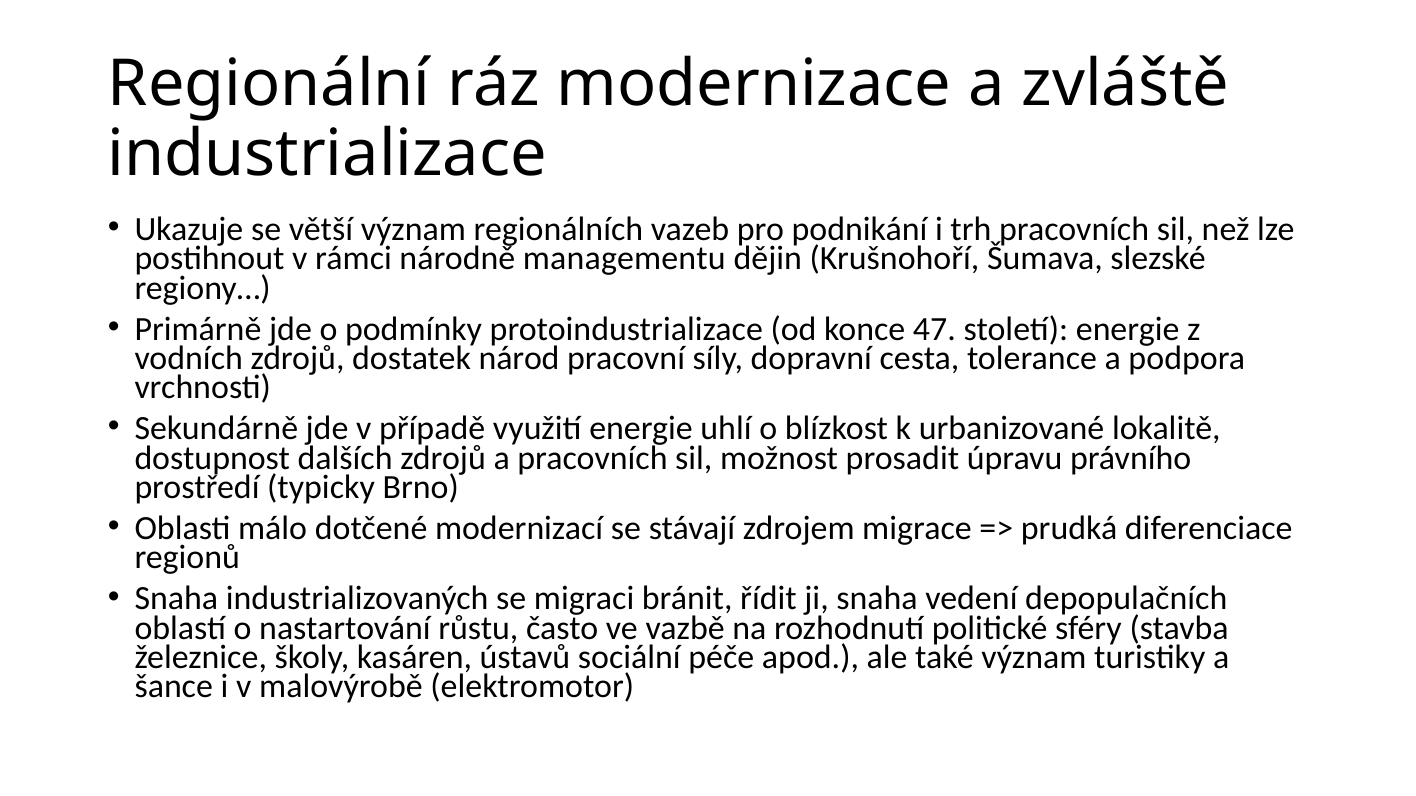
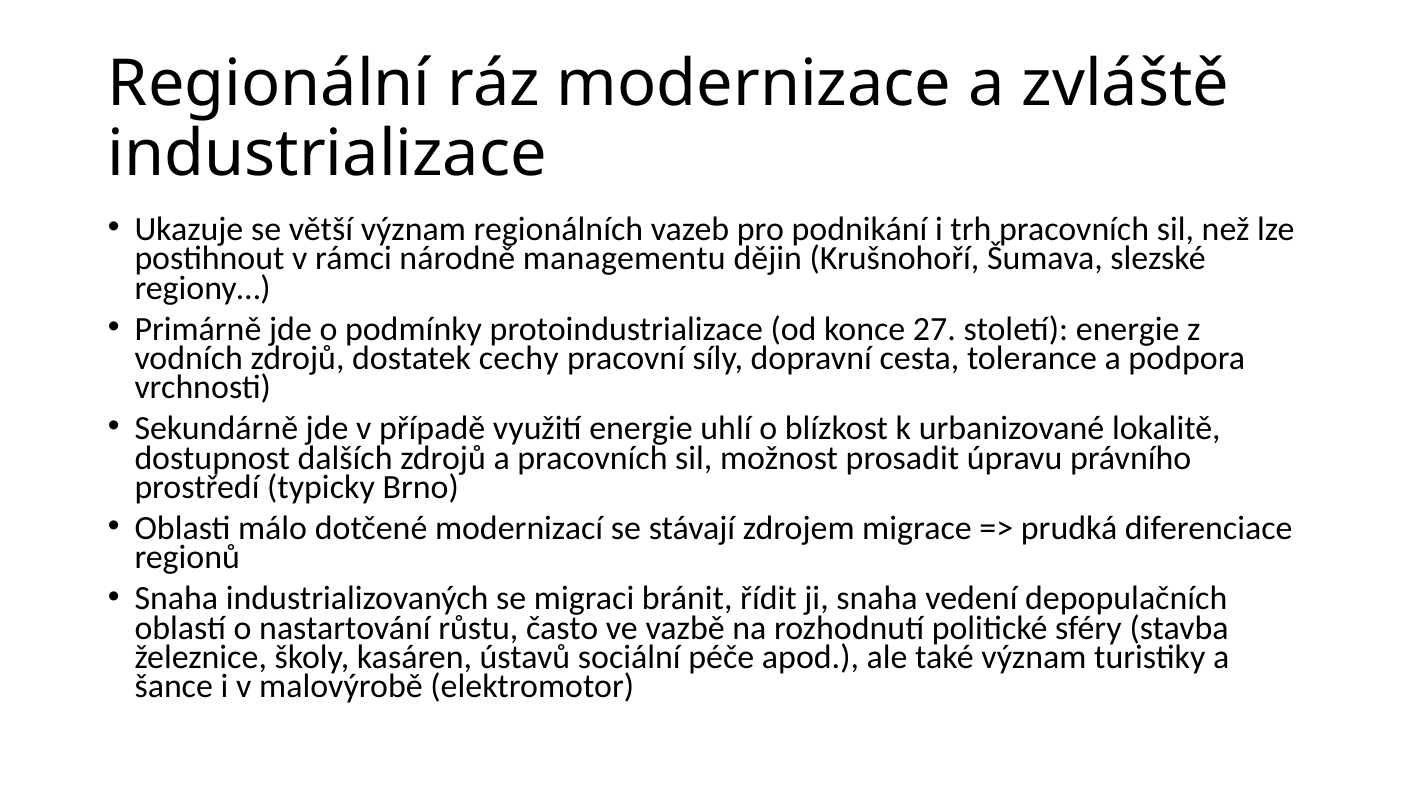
47: 47 -> 27
národ: národ -> cechy
